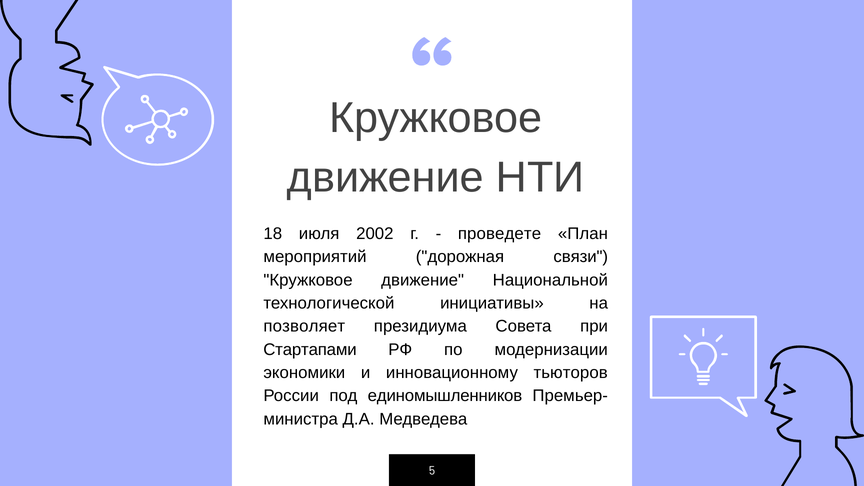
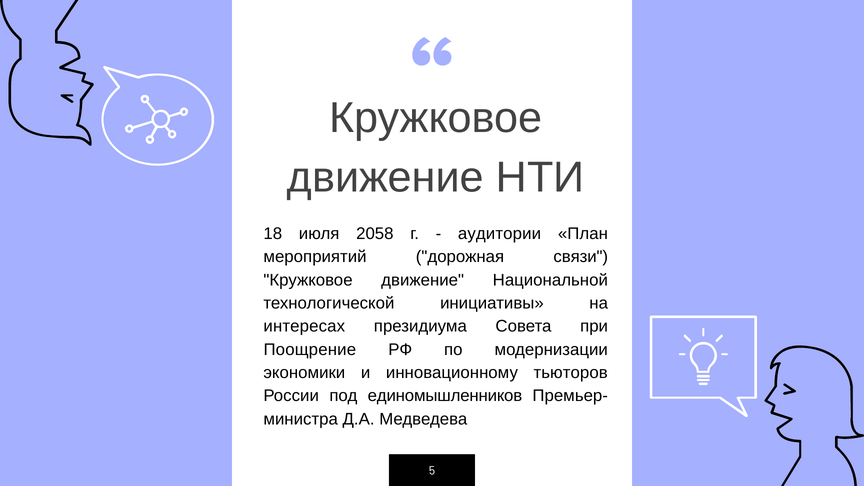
2002: 2002 -> 2058
проведете: проведете -> аудитории
позволяет: позволяет -> интересах
Стартапами: Стартапами -> Поощрение
